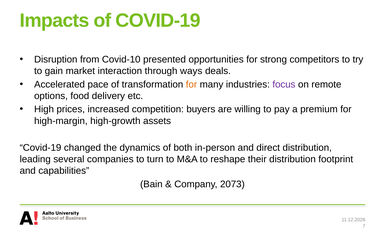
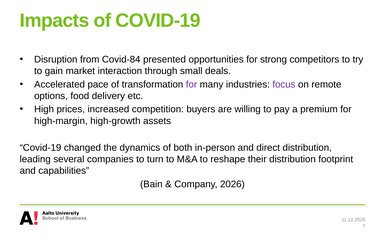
Covid-10: Covid-10 -> Covid-84
ways: ways -> small
for at (192, 85) colour: orange -> purple
2073: 2073 -> 2026
